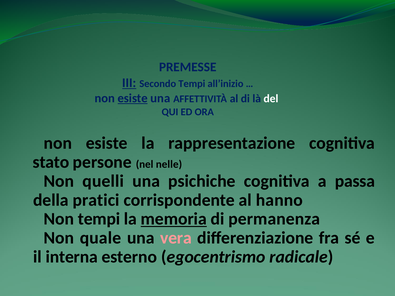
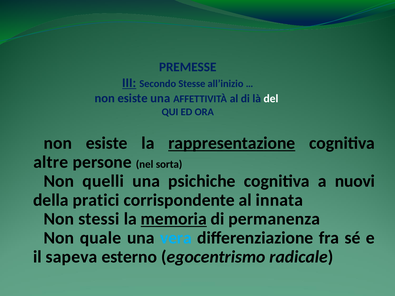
Secondo Tempi: Tempi -> Stesse
esiste at (133, 98) underline: present -> none
rappresentazione underline: none -> present
stato: stato -> altre
nelle: nelle -> sorta
passa: passa -> nuovi
hanno: hanno -> innata
tempi at (99, 219): tempi -> stessi
vera colour: pink -> light blue
interna: interna -> sapeva
